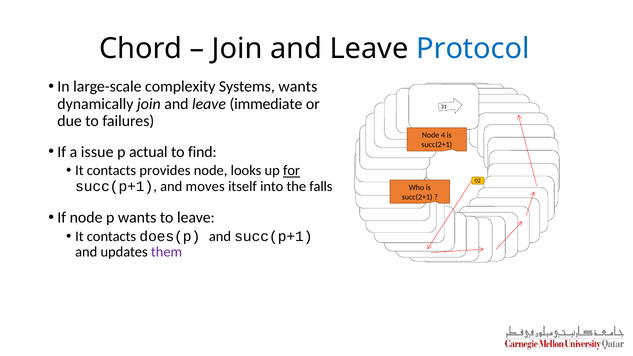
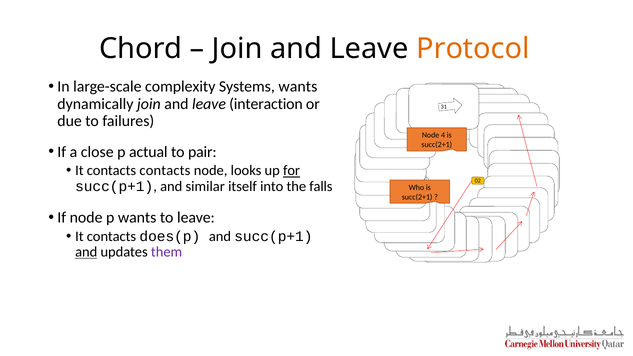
Protocol colour: blue -> orange
immediate: immediate -> interaction
issue: issue -> close
find: find -> pair
contacts provides: provides -> contacts
moves: moves -> similar
and at (86, 252) underline: none -> present
